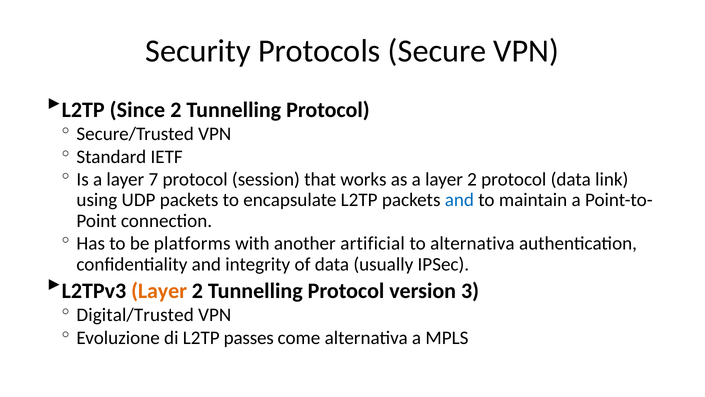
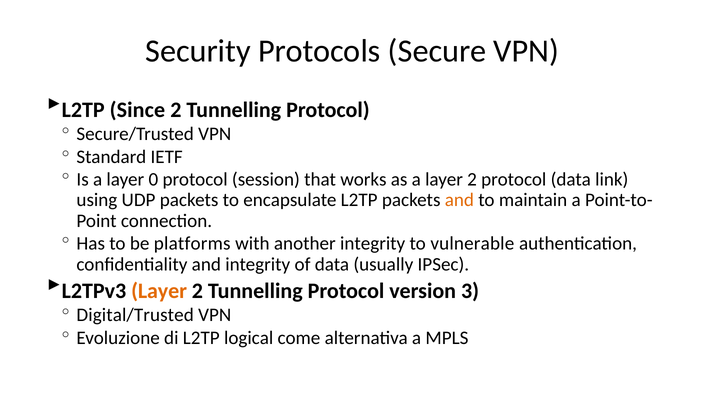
7: 7 -> 0
and at (459, 200) colour: blue -> orange
another artificial: artificial -> integrity
to alternativa: alternativa -> vulnerable
passes: passes -> logical
